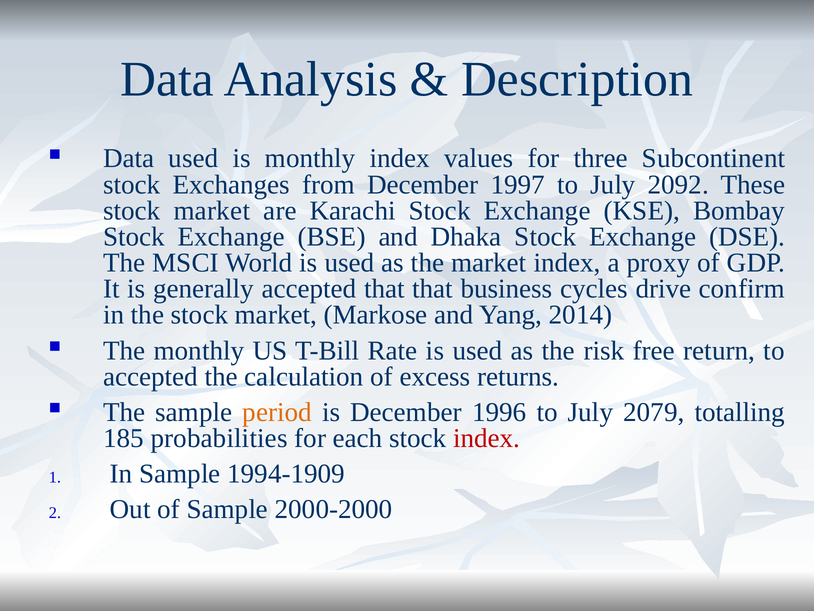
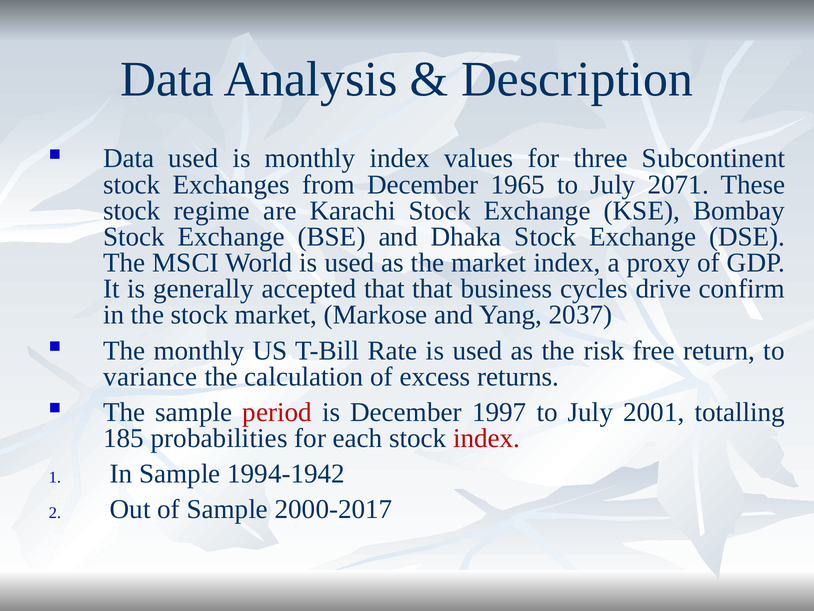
1997: 1997 -> 1965
2092: 2092 -> 2071
market at (212, 211): market -> regime
2014: 2014 -> 2037
accepted at (150, 376): accepted -> variance
period colour: orange -> red
1996: 1996 -> 1997
2079: 2079 -> 2001
1994-1909: 1994-1909 -> 1994-1942
2000-2000: 2000-2000 -> 2000-2017
